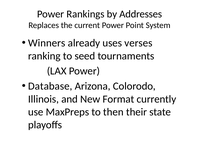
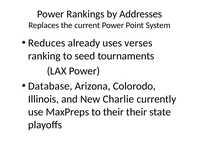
Winners: Winners -> Reduces
Format: Format -> Charlie
to then: then -> their
